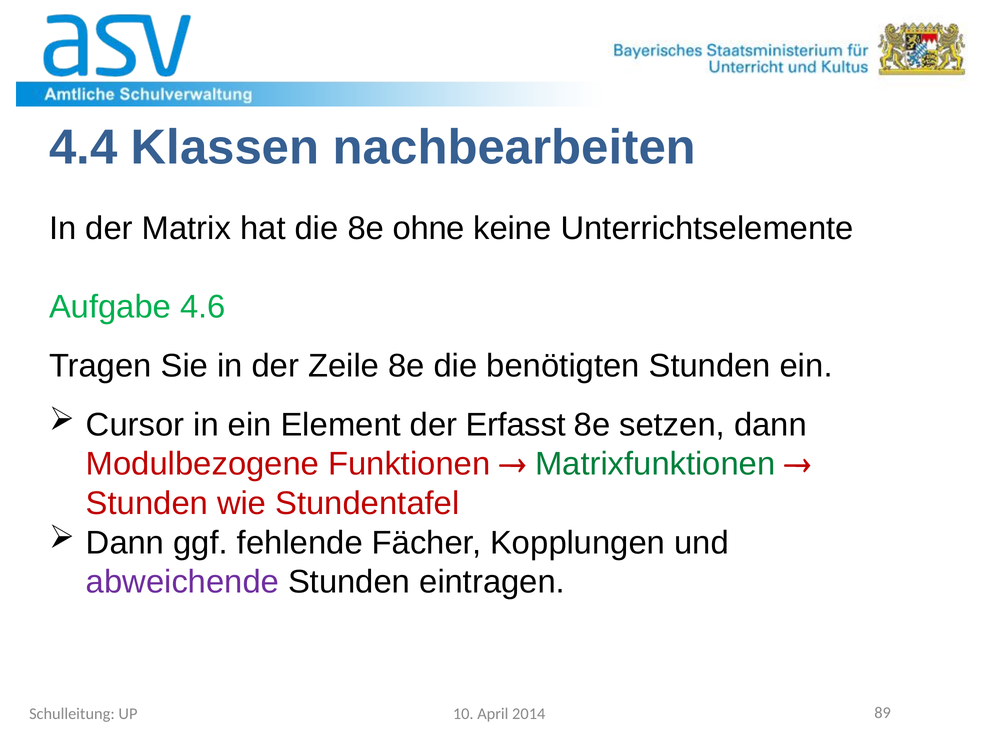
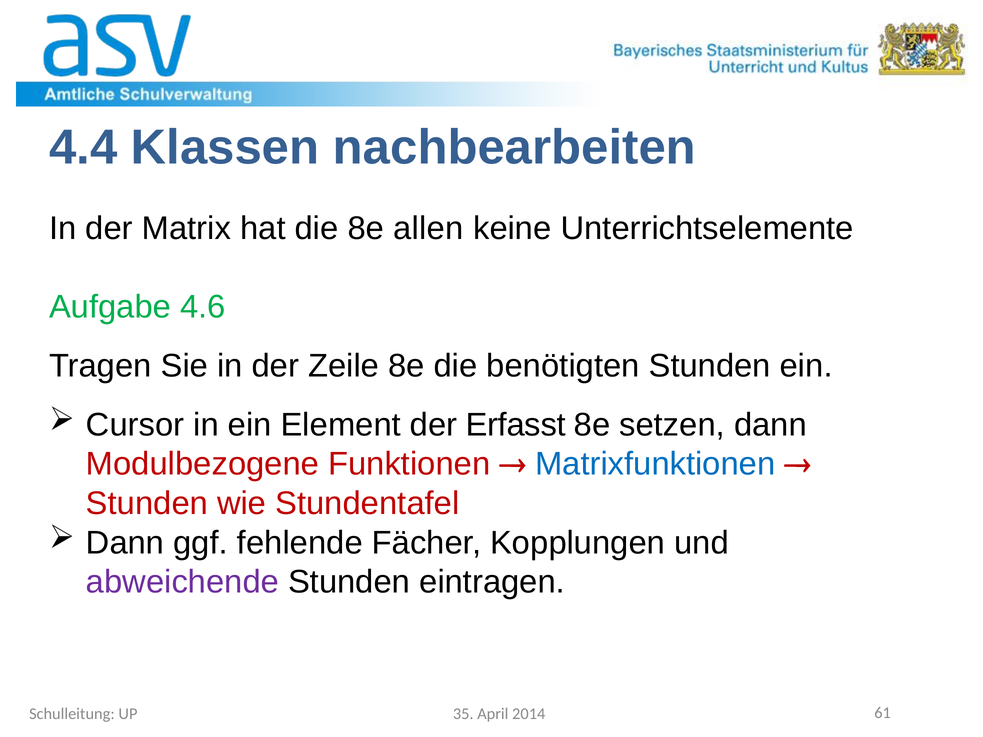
ohne: ohne -> allen
Matrixfunktionen colour: green -> blue
10: 10 -> 35
89: 89 -> 61
